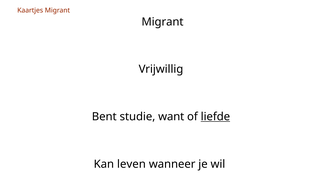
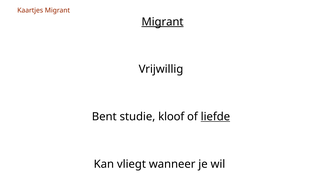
Migrant at (162, 22) underline: none -> present
want: want -> kloof
leven: leven -> vliegt
